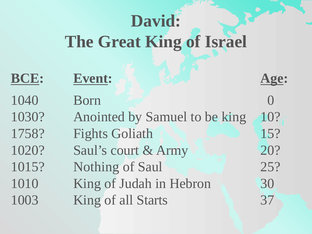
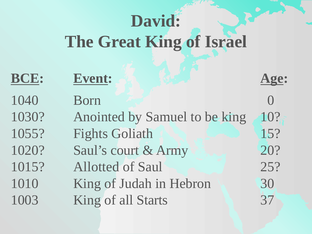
1758: 1758 -> 1055
Nothing: Nothing -> Allotted
